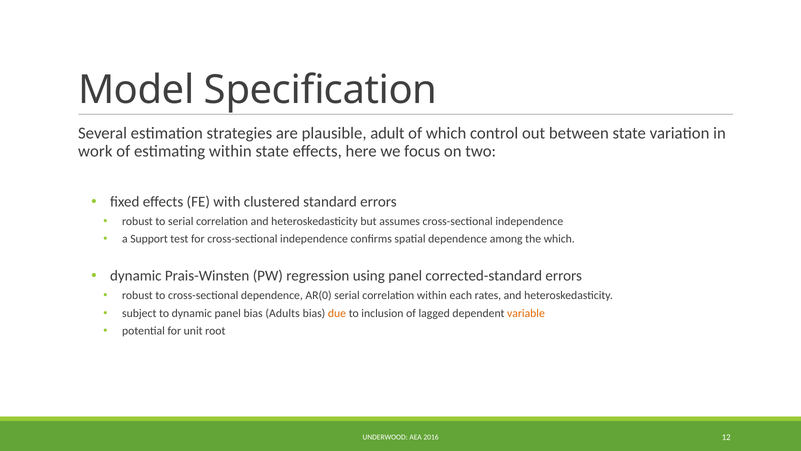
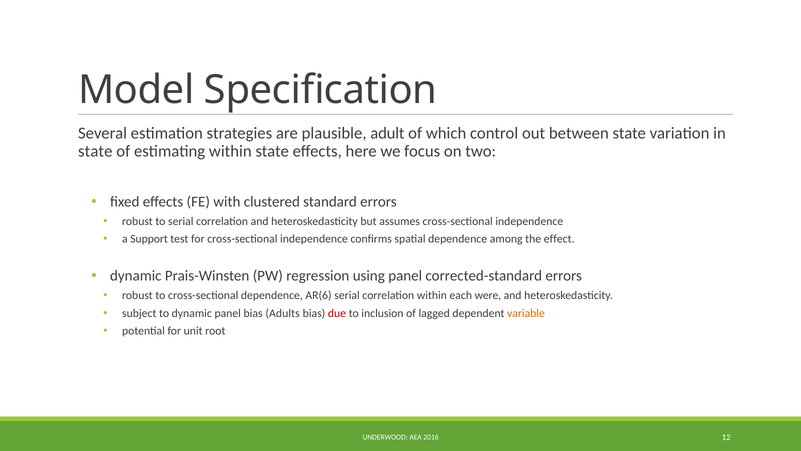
work at (95, 151): work -> state
the which: which -> effect
AR(0: AR(0 -> AR(6
rates: rates -> were
due colour: orange -> red
